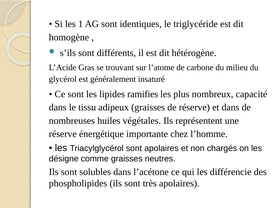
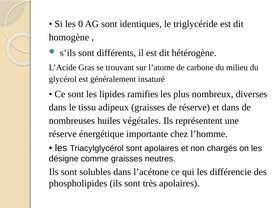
1: 1 -> 0
capacité: capacité -> diverses
